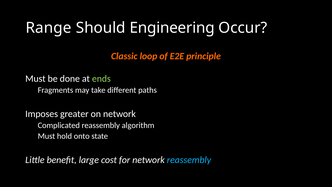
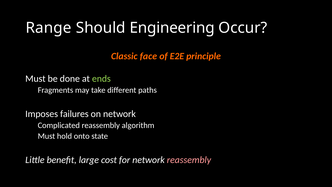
loop: loop -> face
greater: greater -> failures
reassembly at (189, 160) colour: light blue -> pink
